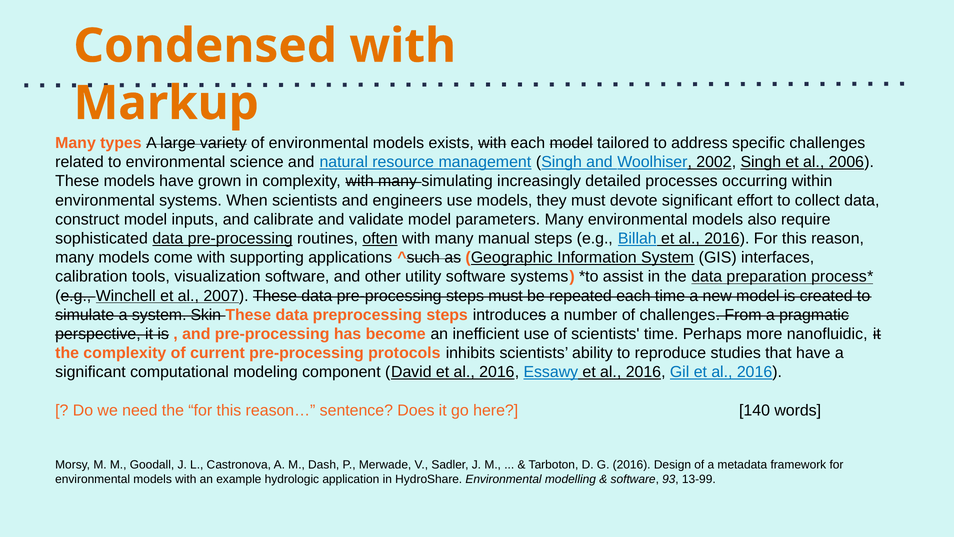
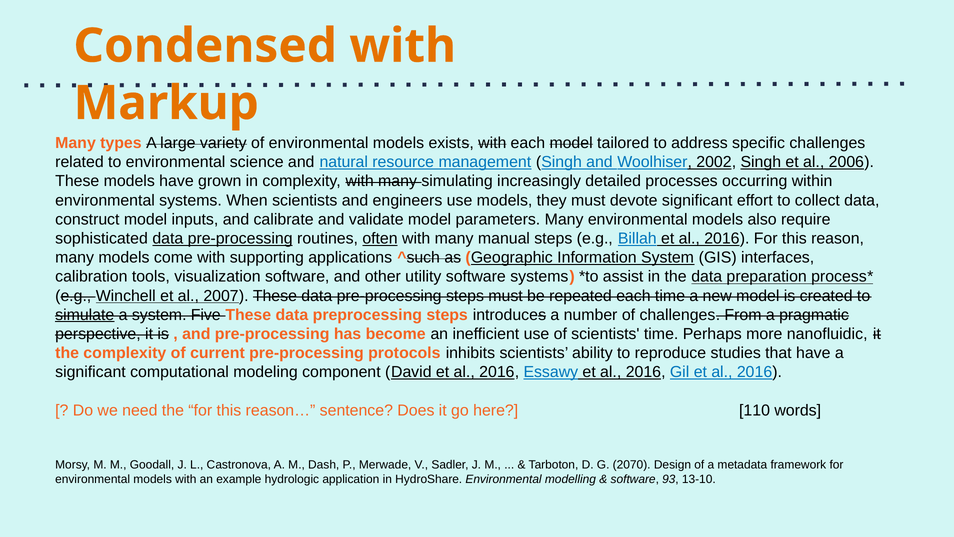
simulate underline: none -> present
Skin: Skin -> Five
140: 140 -> 110
G 2016: 2016 -> 2070
13-99: 13-99 -> 13-10
